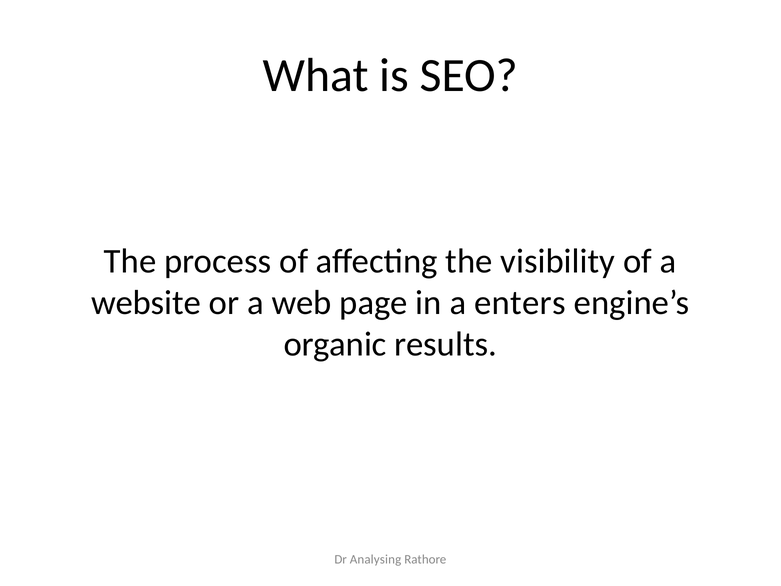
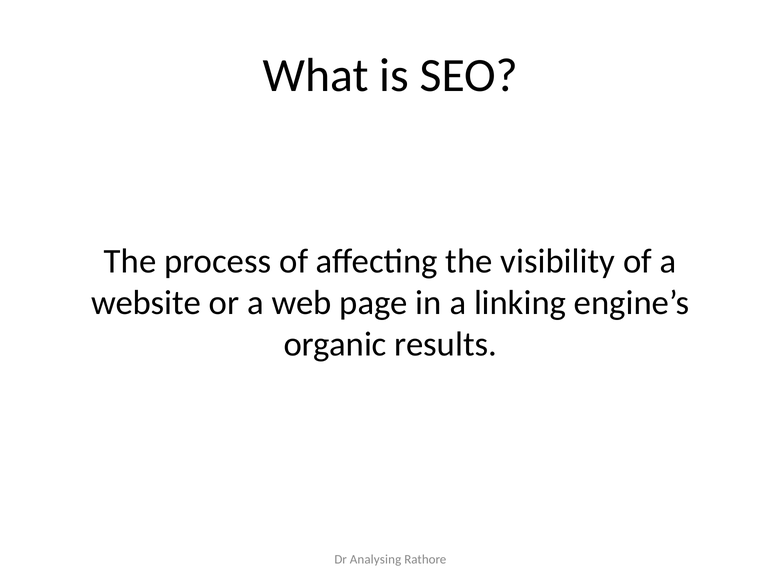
enters: enters -> linking
